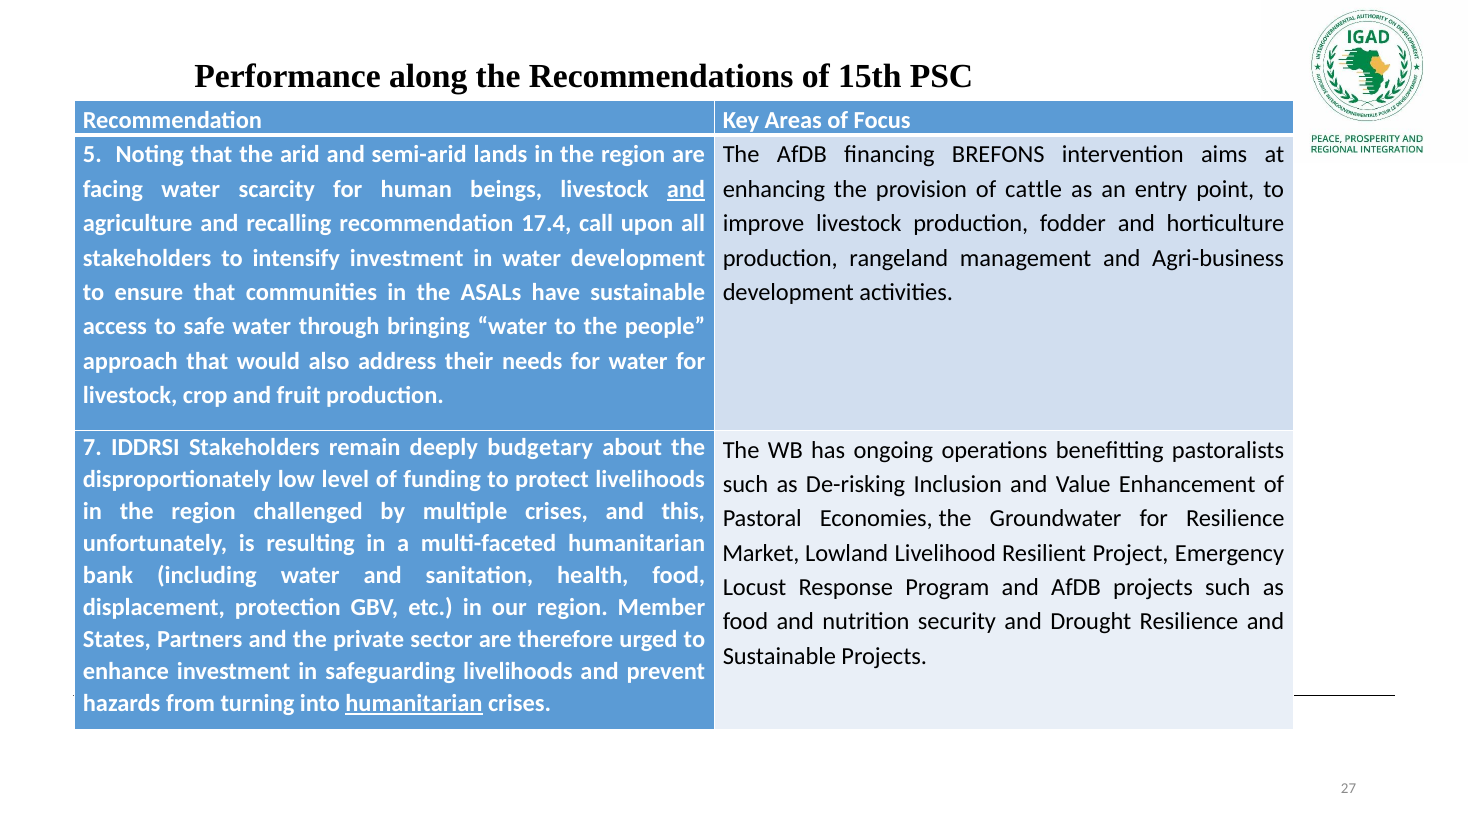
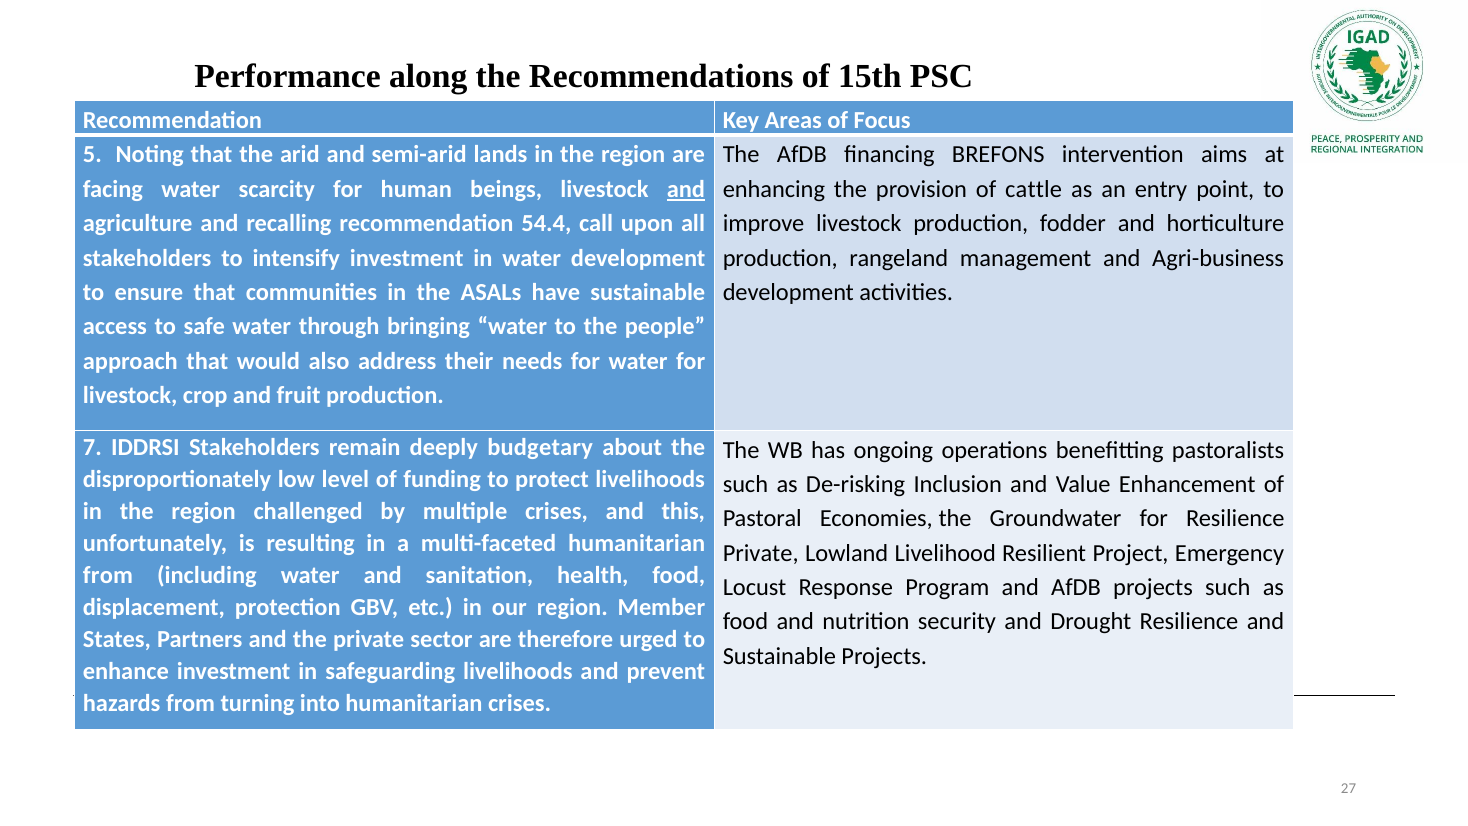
17.4: 17.4 -> 54.4
Market at (761, 553): Market -> Private
bank at (108, 575): bank -> from
humanitarian at (414, 703) underline: present -> none
